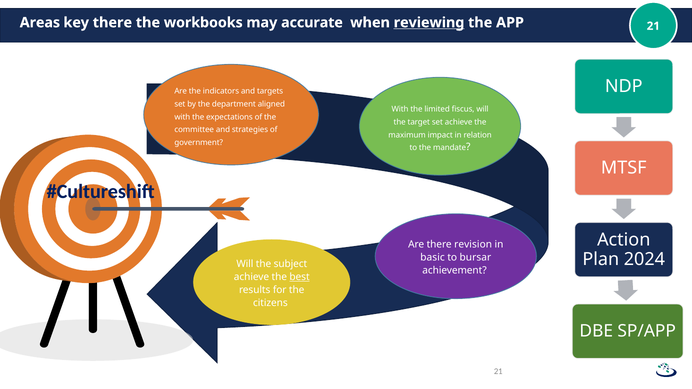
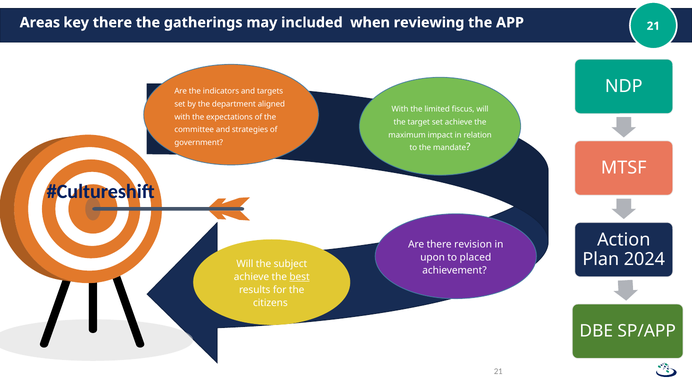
workbooks: workbooks -> gatherings
accurate: accurate -> included
reviewing underline: present -> none
basic: basic -> upon
bursar: bursar -> placed
